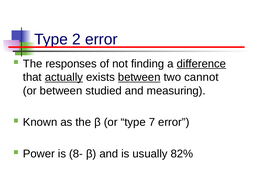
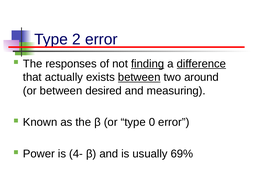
finding underline: none -> present
actually underline: present -> none
cannot: cannot -> around
studied: studied -> desired
7: 7 -> 0
8-: 8- -> 4-
82%: 82% -> 69%
